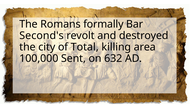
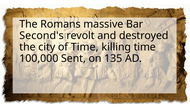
formally: formally -> massive
of Total: Total -> Time
killing area: area -> time
632: 632 -> 135
